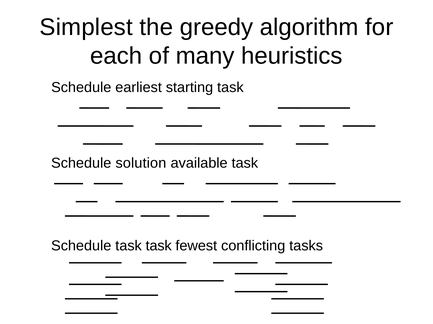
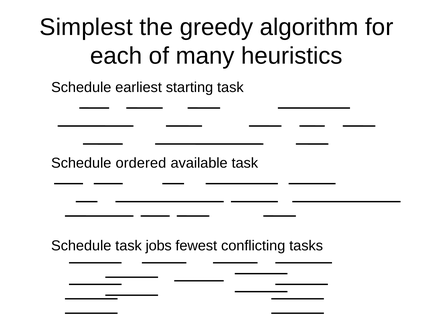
solution: solution -> ordered
task task: task -> jobs
